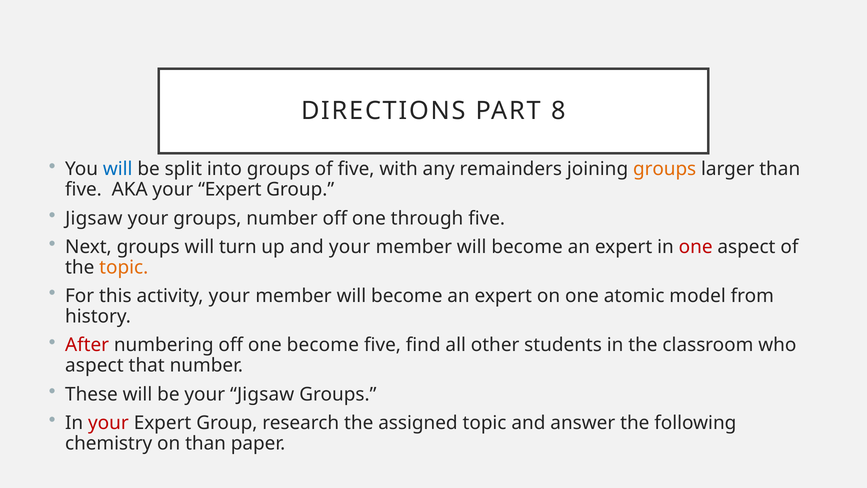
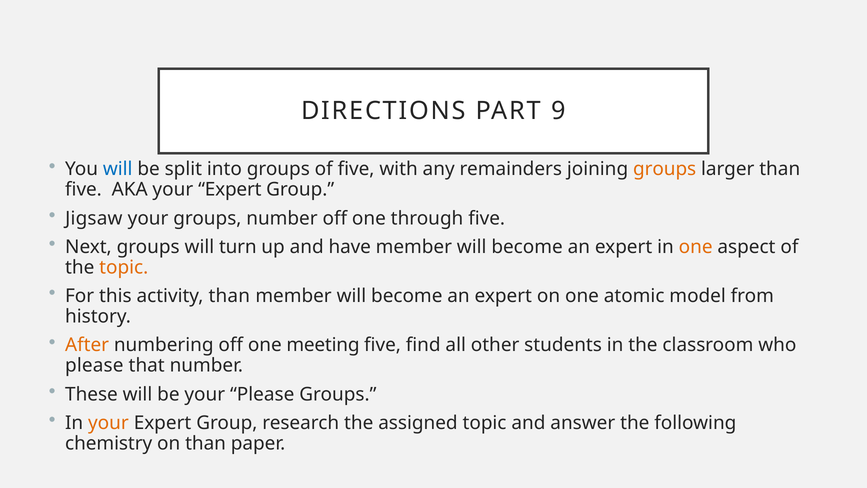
8: 8 -> 9
and your: your -> have
one at (696, 247) colour: red -> orange
activity your: your -> than
After colour: red -> orange
one become: become -> meeting
aspect at (94, 365): aspect -> please
your Jigsaw: Jigsaw -> Please
your at (108, 423) colour: red -> orange
